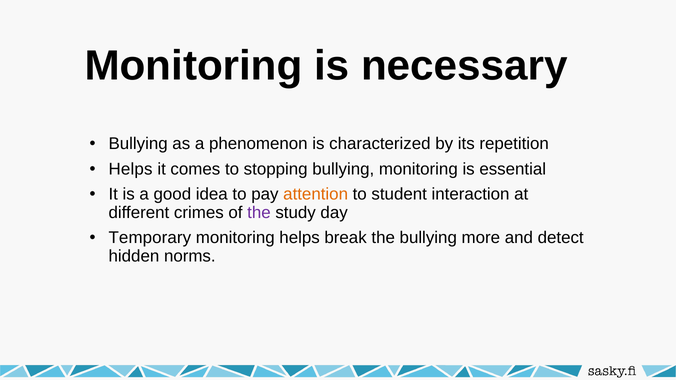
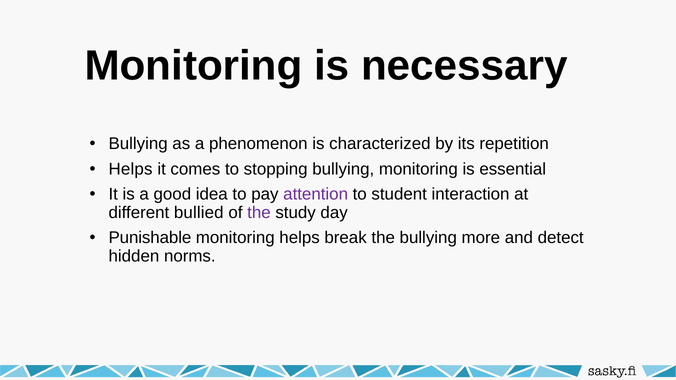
attention colour: orange -> purple
crimes: crimes -> bullied
Temporary: Temporary -> Punishable
